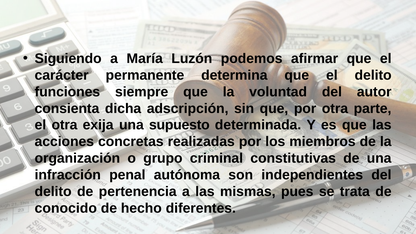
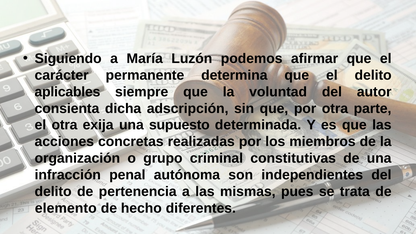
funciones: funciones -> aplicables
conocido: conocido -> elemento
